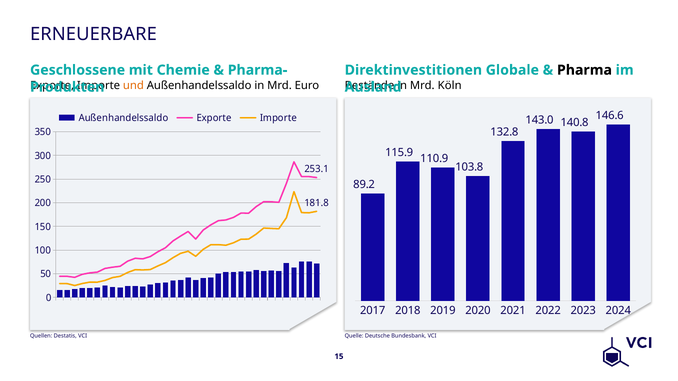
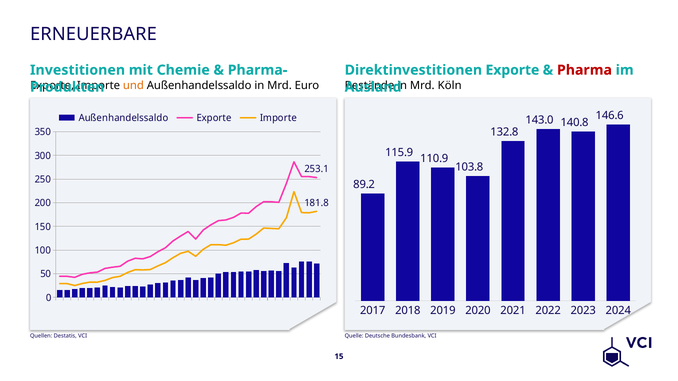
Geschlossene: Geschlossene -> Investitionen
Direktinvestitionen Globale: Globale -> Exporte
Pharma colour: black -> red
